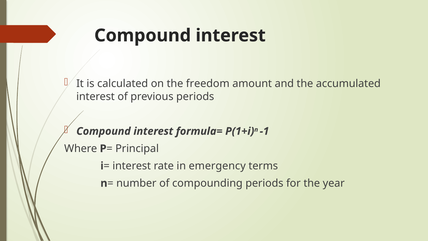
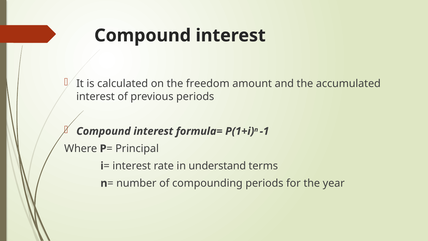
emergency: emergency -> understand
